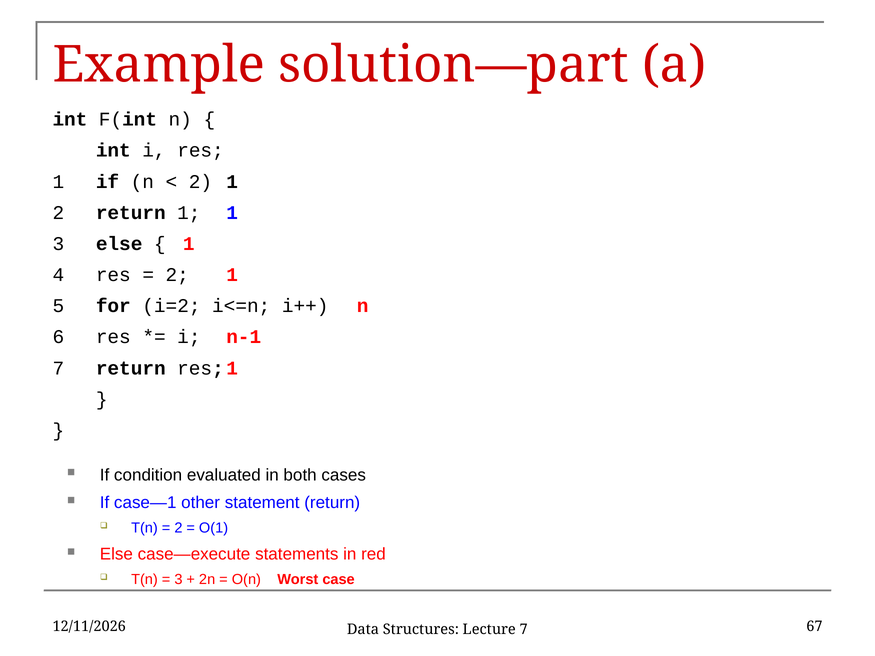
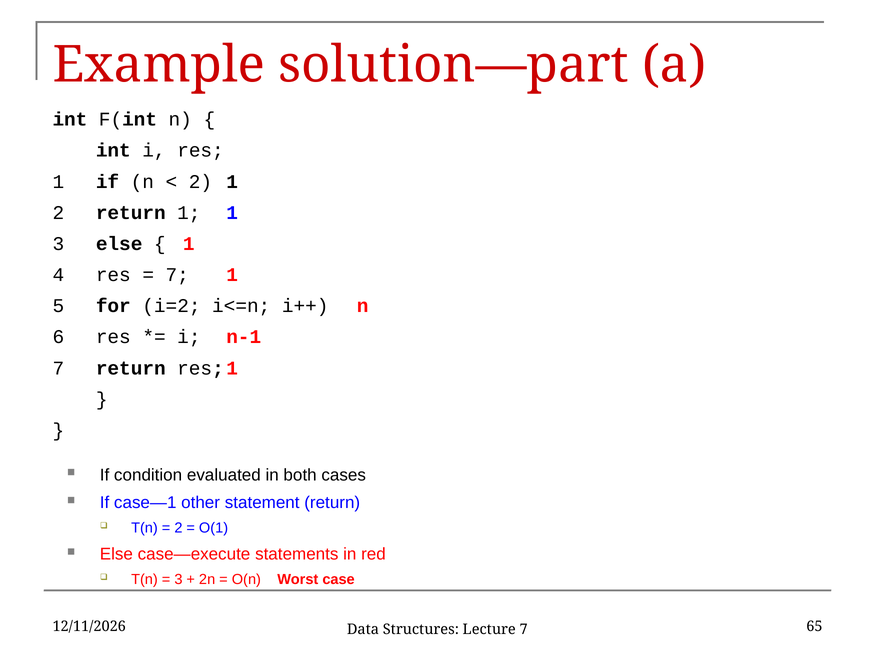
2 at (177, 275): 2 -> 7
67: 67 -> 65
